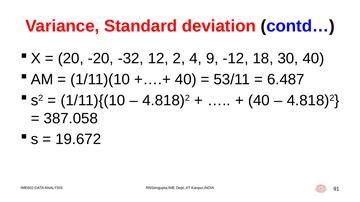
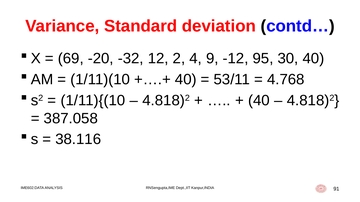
20: 20 -> 69
18: 18 -> 95
6.487: 6.487 -> 4.768
19.672: 19.672 -> 38.116
